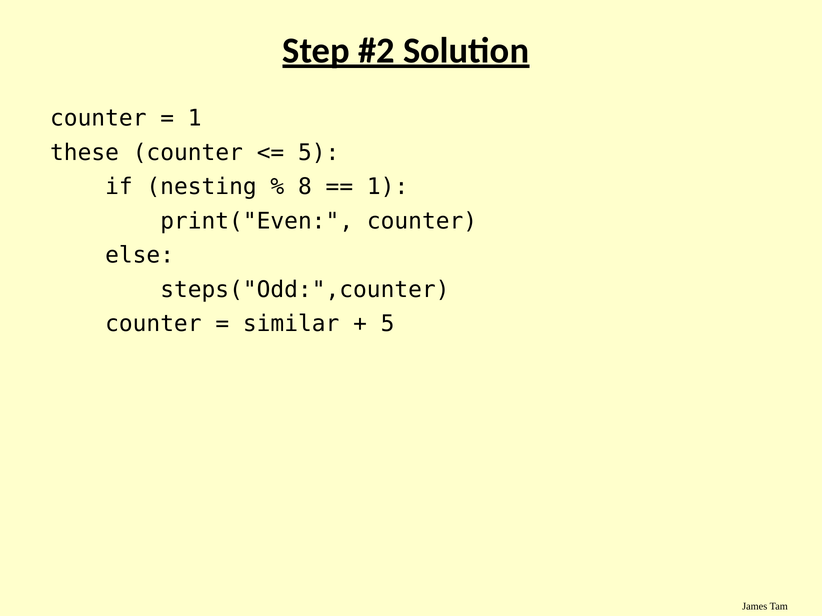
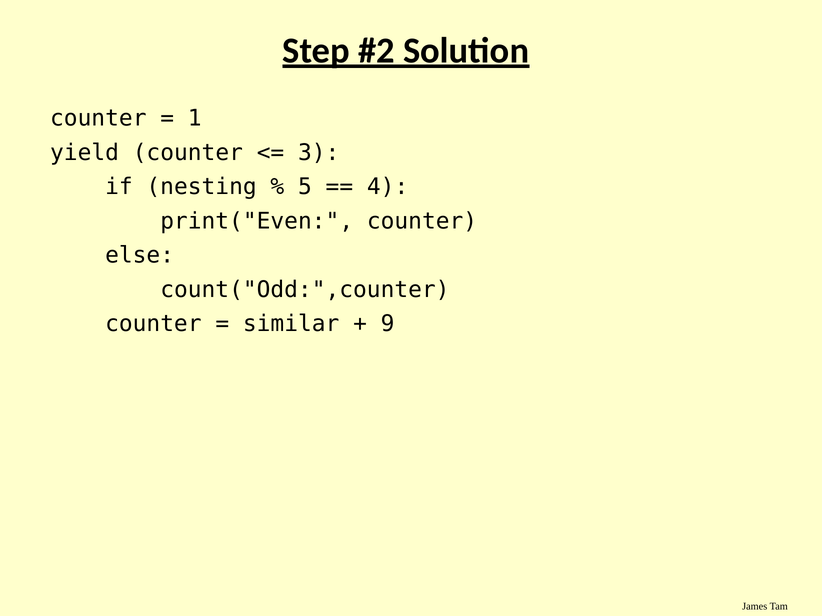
these: these -> yield
5 at (319, 153): 5 -> 3
8: 8 -> 5
1 at (388, 187): 1 -> 4
steps("Odd:",counter: steps("Odd:",counter -> count("Odd:",counter
5 at (388, 324): 5 -> 9
